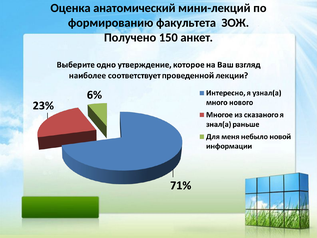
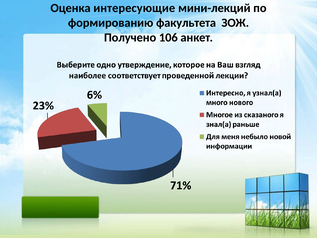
анатомический: анатомический -> интересующие
150: 150 -> 106
